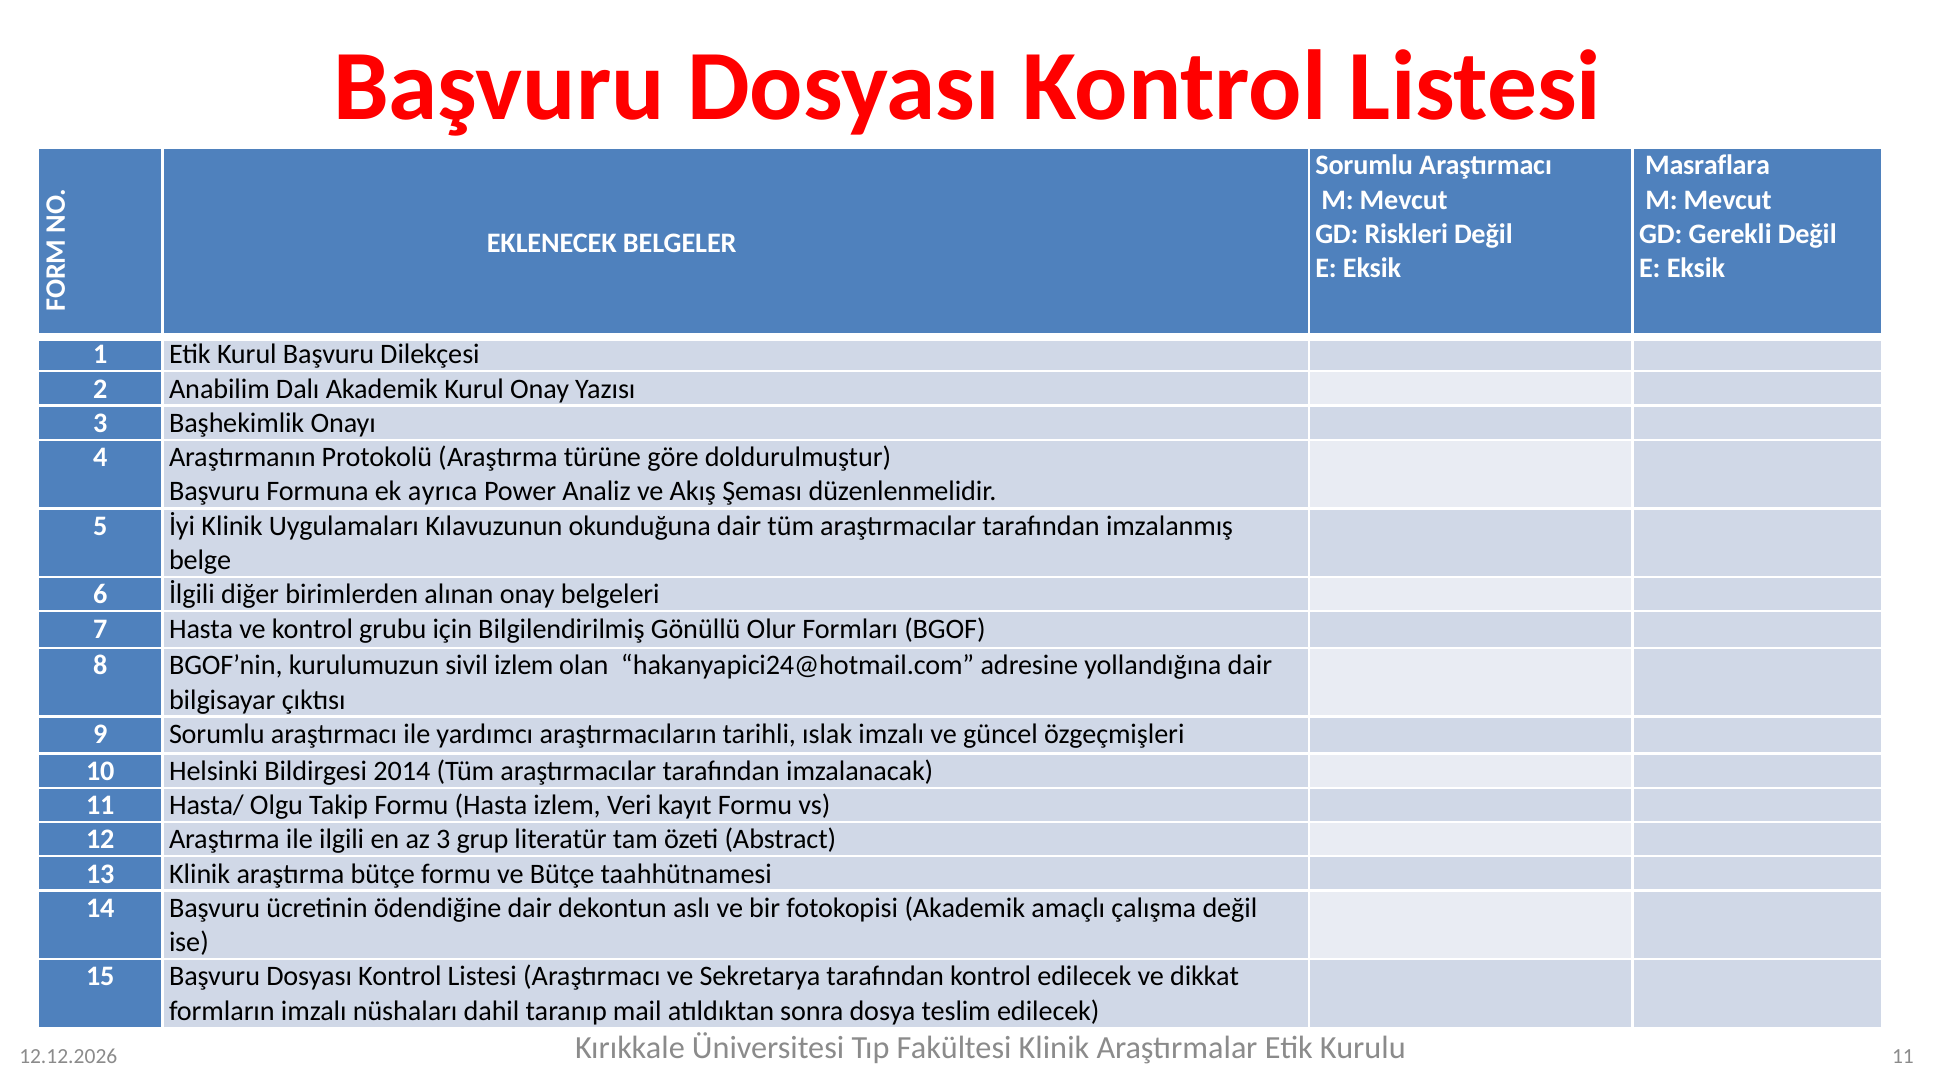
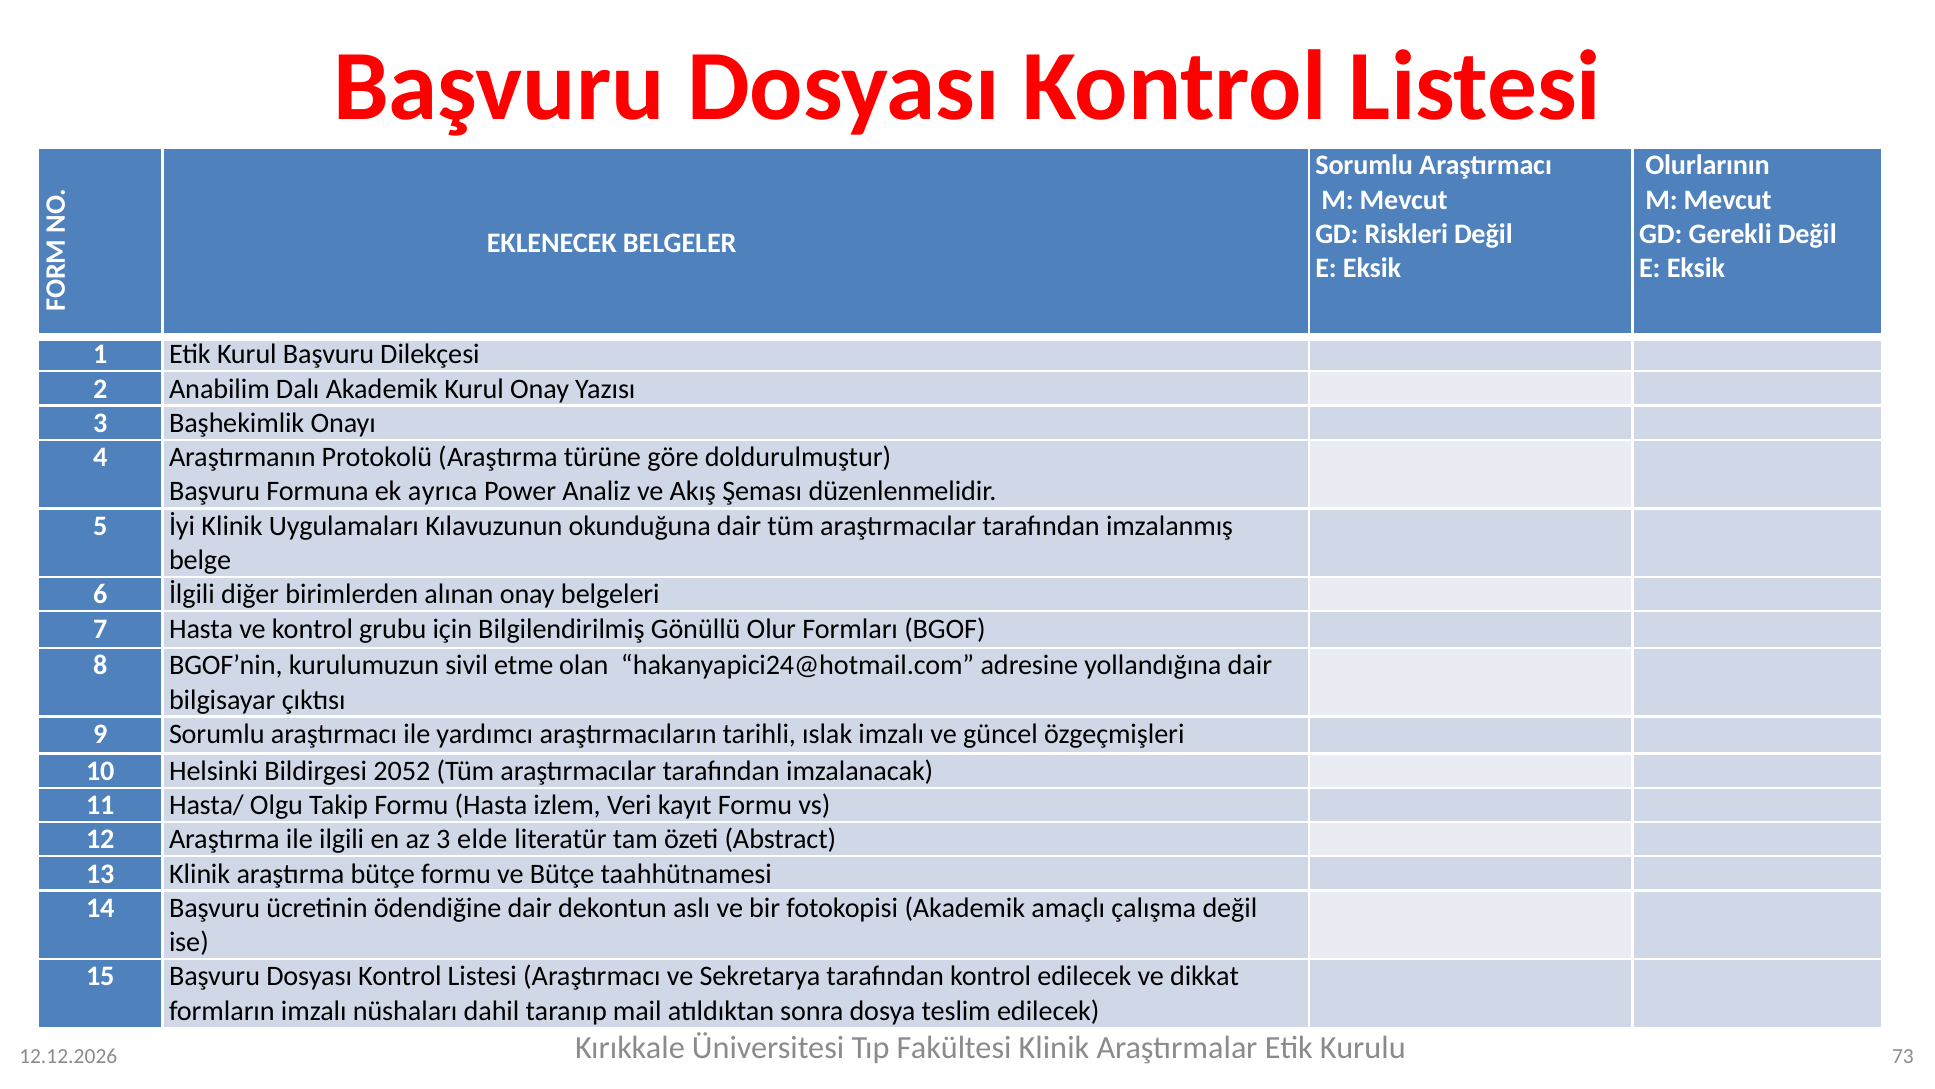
Masraflara: Masraflara -> Olurlarının
sivil izlem: izlem -> etme
2014: 2014 -> 2052
grup: grup -> elde
Kurulu 11: 11 -> 73
